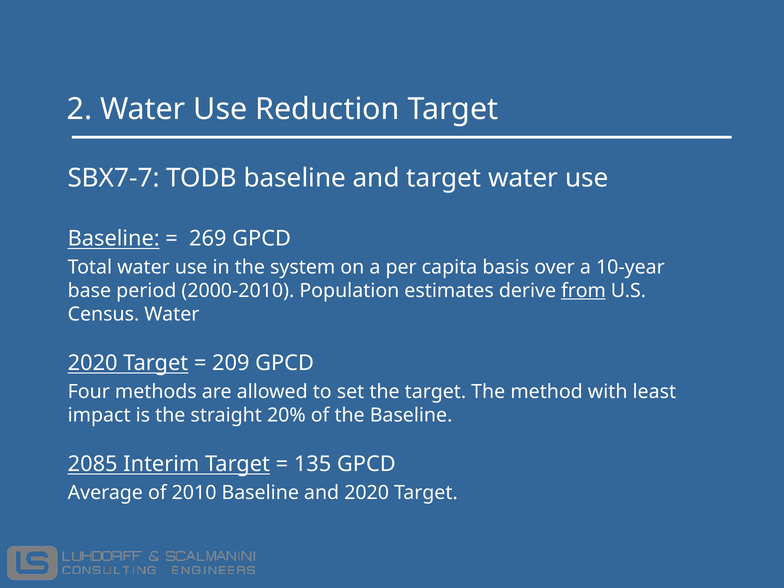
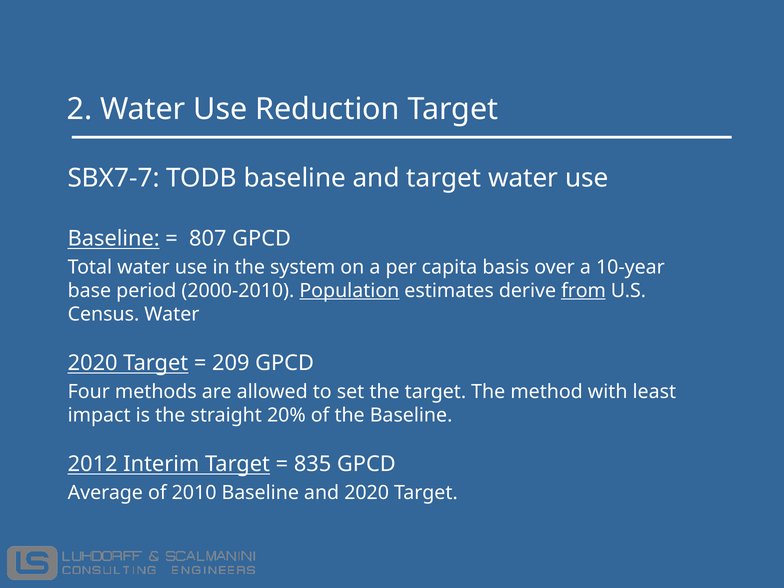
269: 269 -> 807
Population underline: none -> present
2085: 2085 -> 2012
135: 135 -> 835
